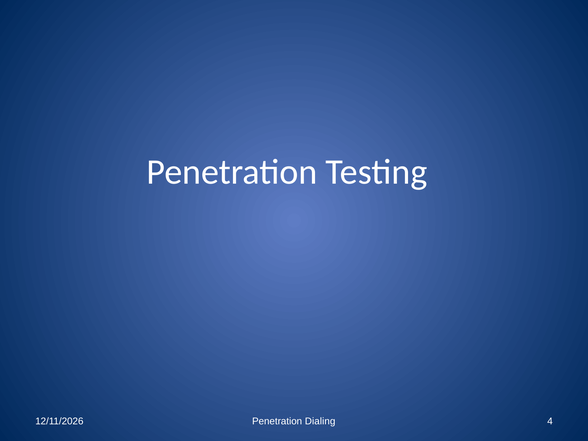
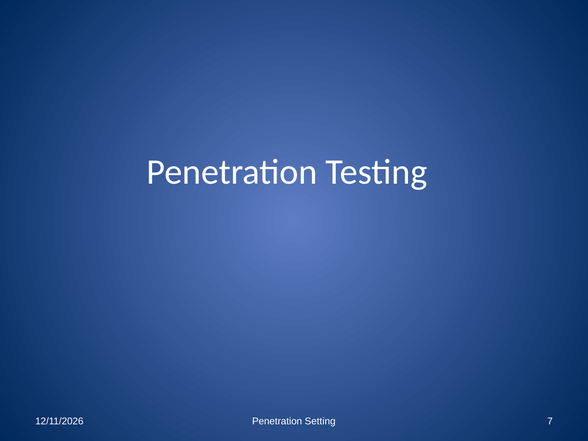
Dialing: Dialing -> Setting
4: 4 -> 7
